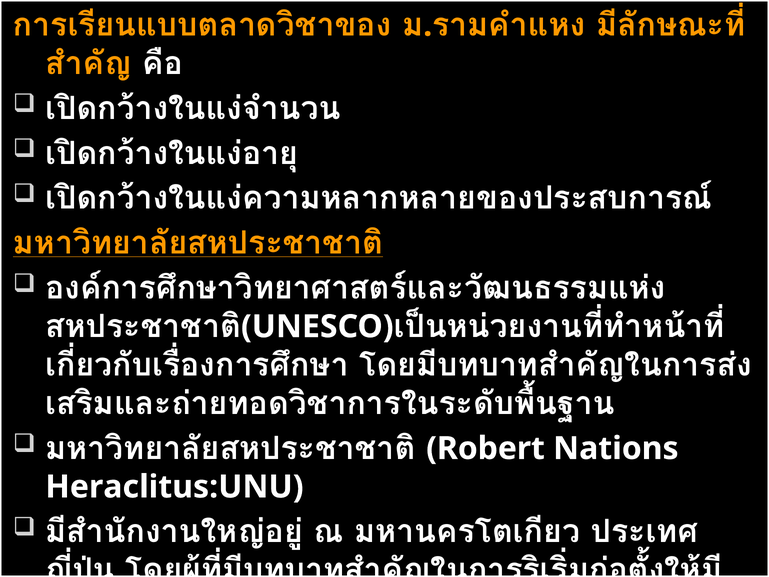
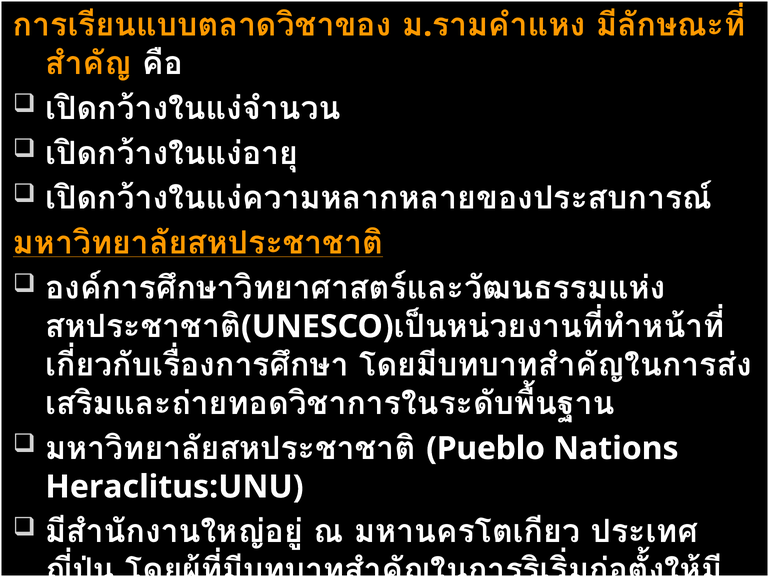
Robert: Robert -> Pueblo
